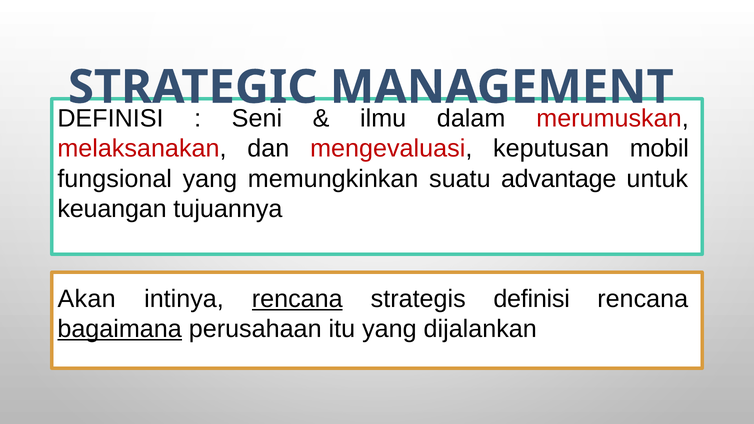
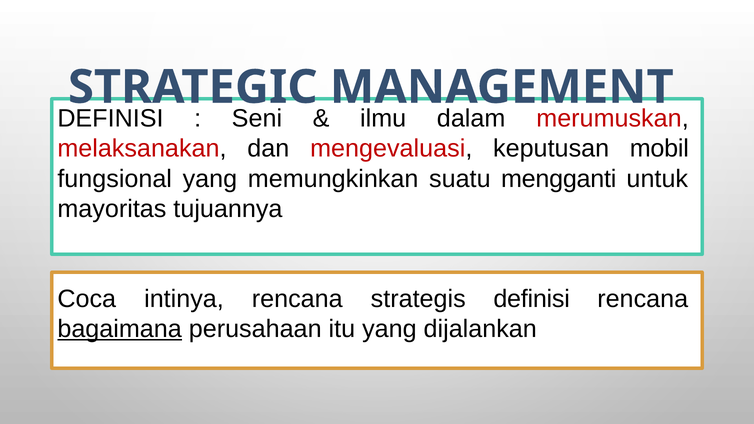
advantage: advantage -> mengganti
keuangan: keuangan -> mayoritas
Akan: Akan -> Coca
rencana at (297, 299) underline: present -> none
